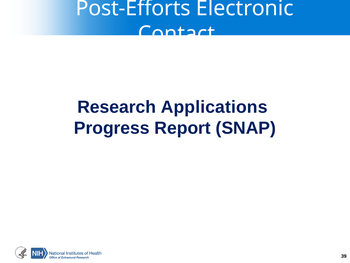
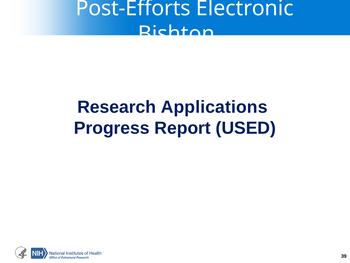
Contact: Contact -> Bishton
SNAP: SNAP -> USED
